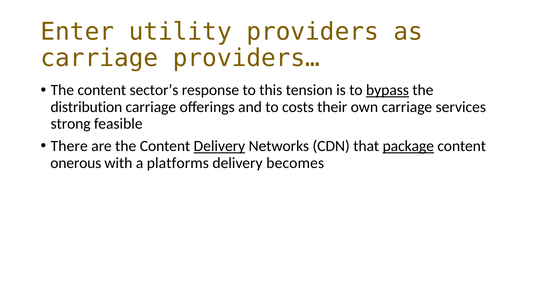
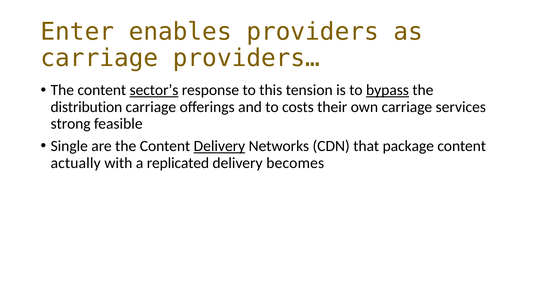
utility: utility -> enables
sector’s underline: none -> present
There: There -> Single
package underline: present -> none
onerous: onerous -> actually
platforms: platforms -> replicated
